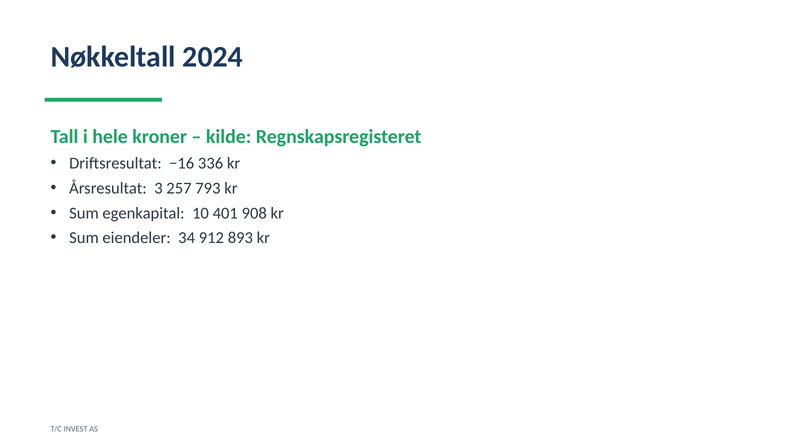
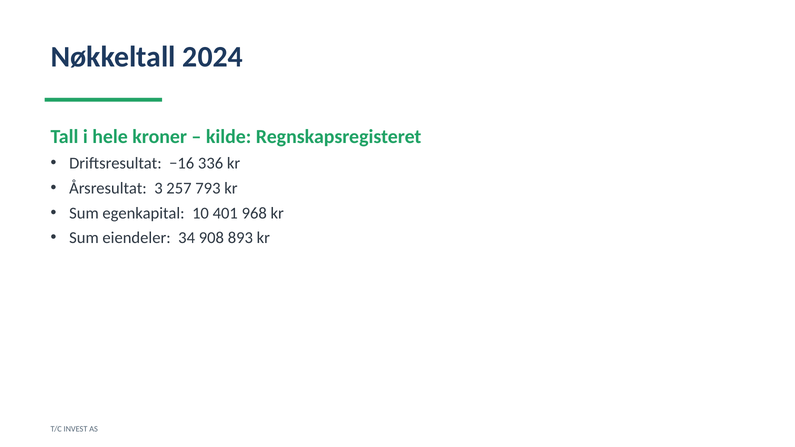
908: 908 -> 968
912: 912 -> 908
